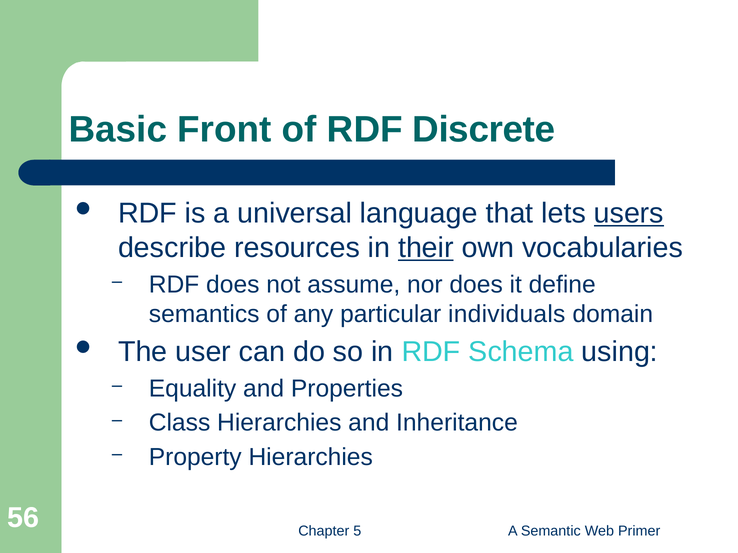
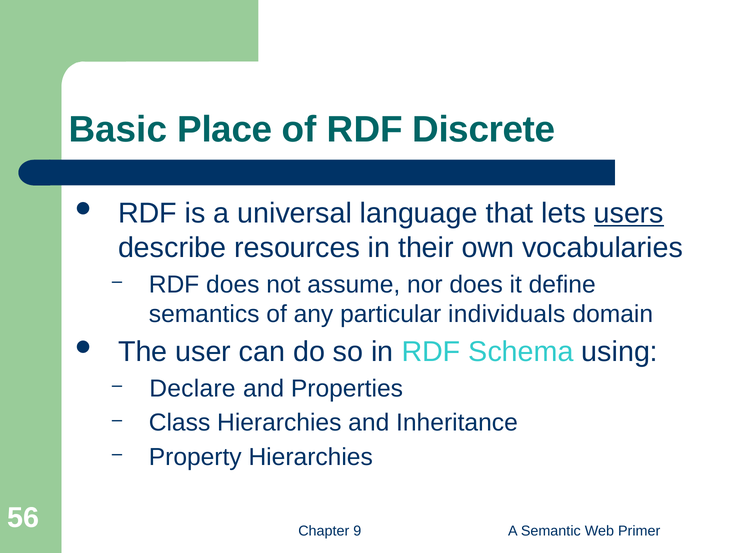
Front: Front -> Place
their underline: present -> none
Equality: Equality -> Declare
5: 5 -> 9
